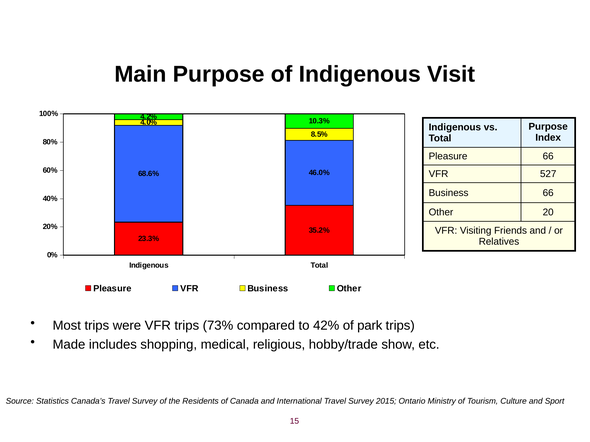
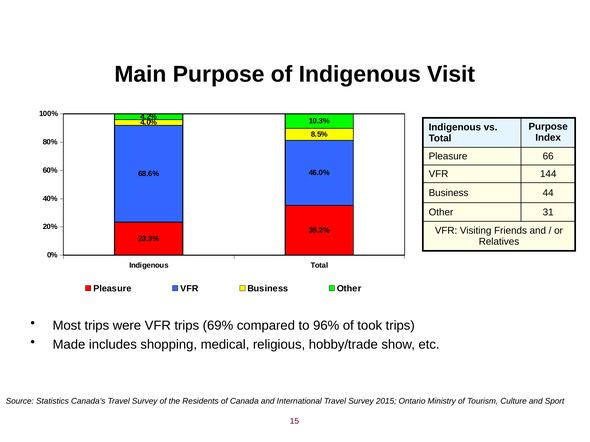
527: 527 -> 144
Business 66: 66 -> 44
20: 20 -> 31
73%: 73% -> 69%
42%: 42% -> 96%
park: park -> took
